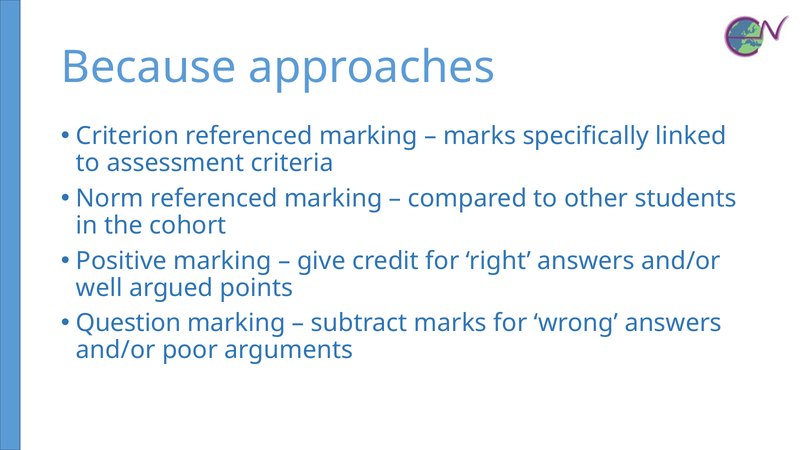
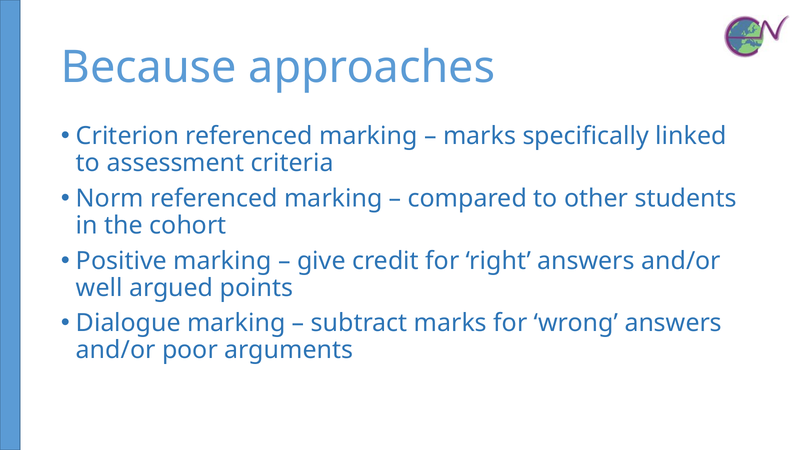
Question: Question -> Dialogue
